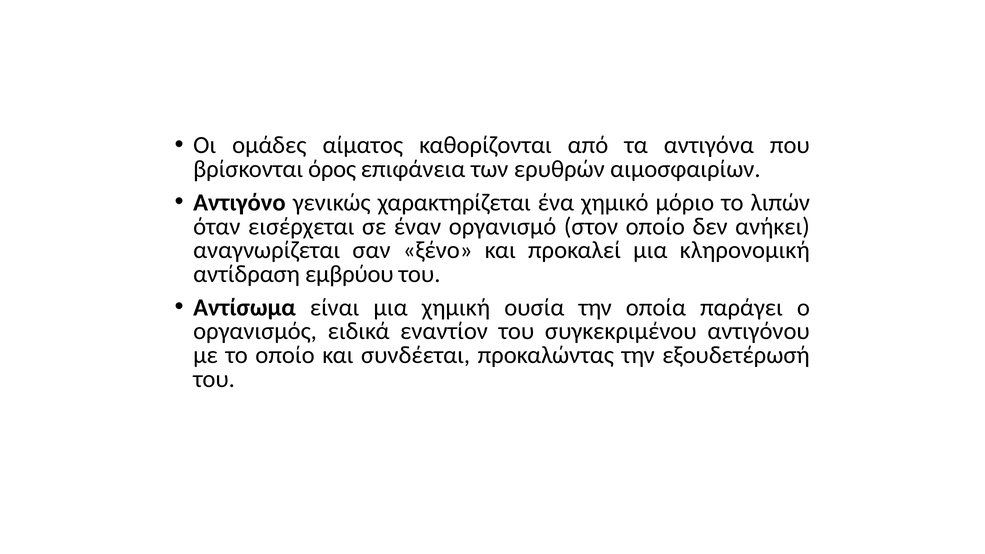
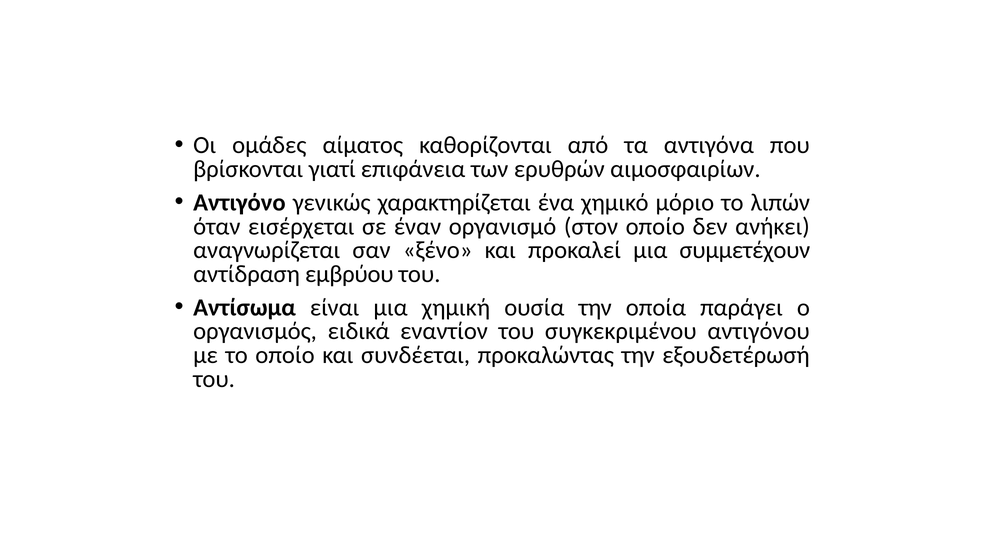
όρος: όρος -> γιατί
κληρονομική: κληρονομική -> συμμετέχουν
